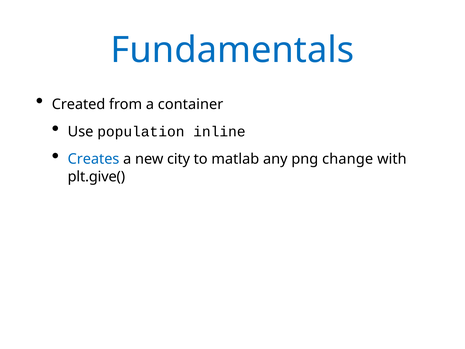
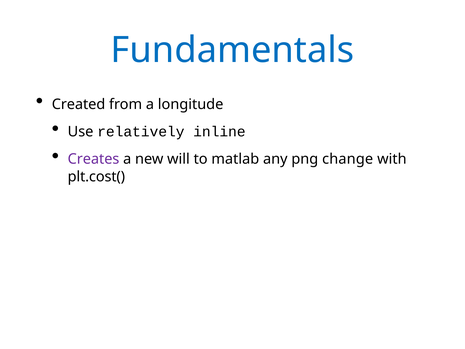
container: container -> longitude
population: population -> relatively
Creates colour: blue -> purple
city: city -> will
plt.give(: plt.give( -> plt.cost(
